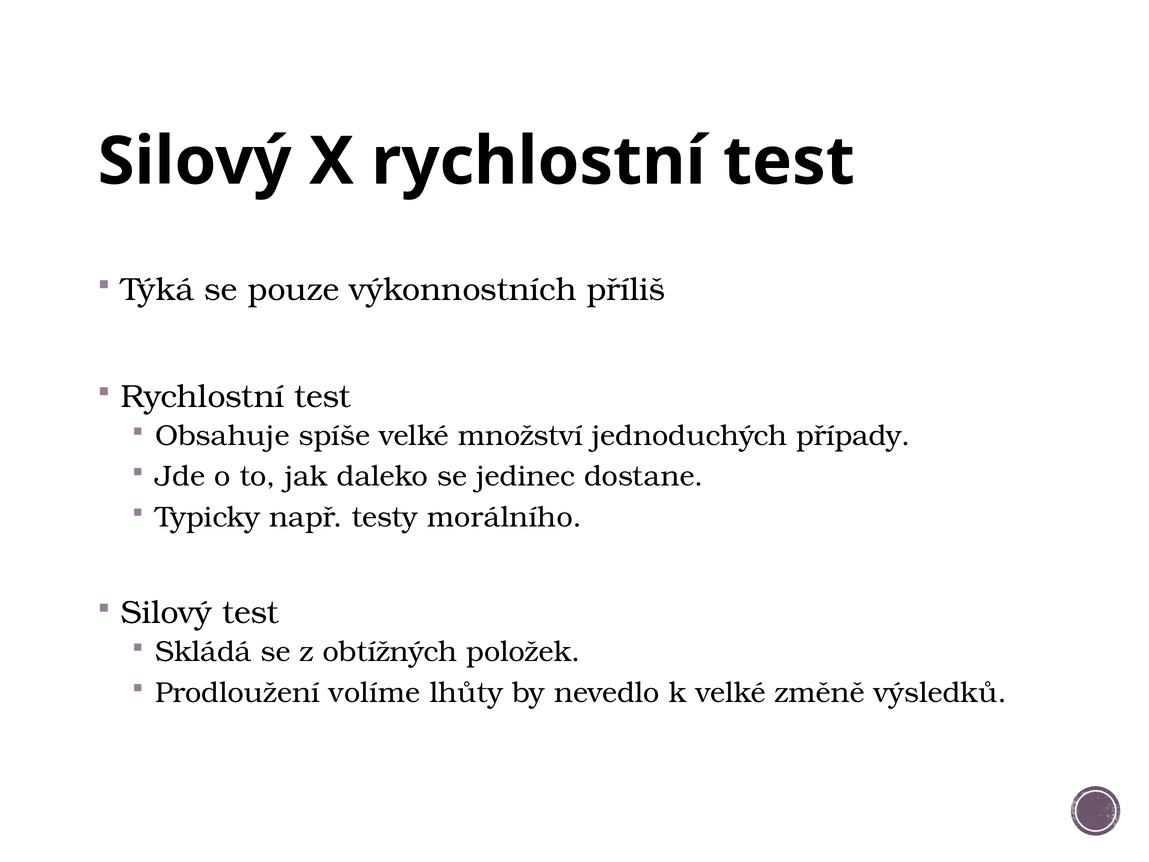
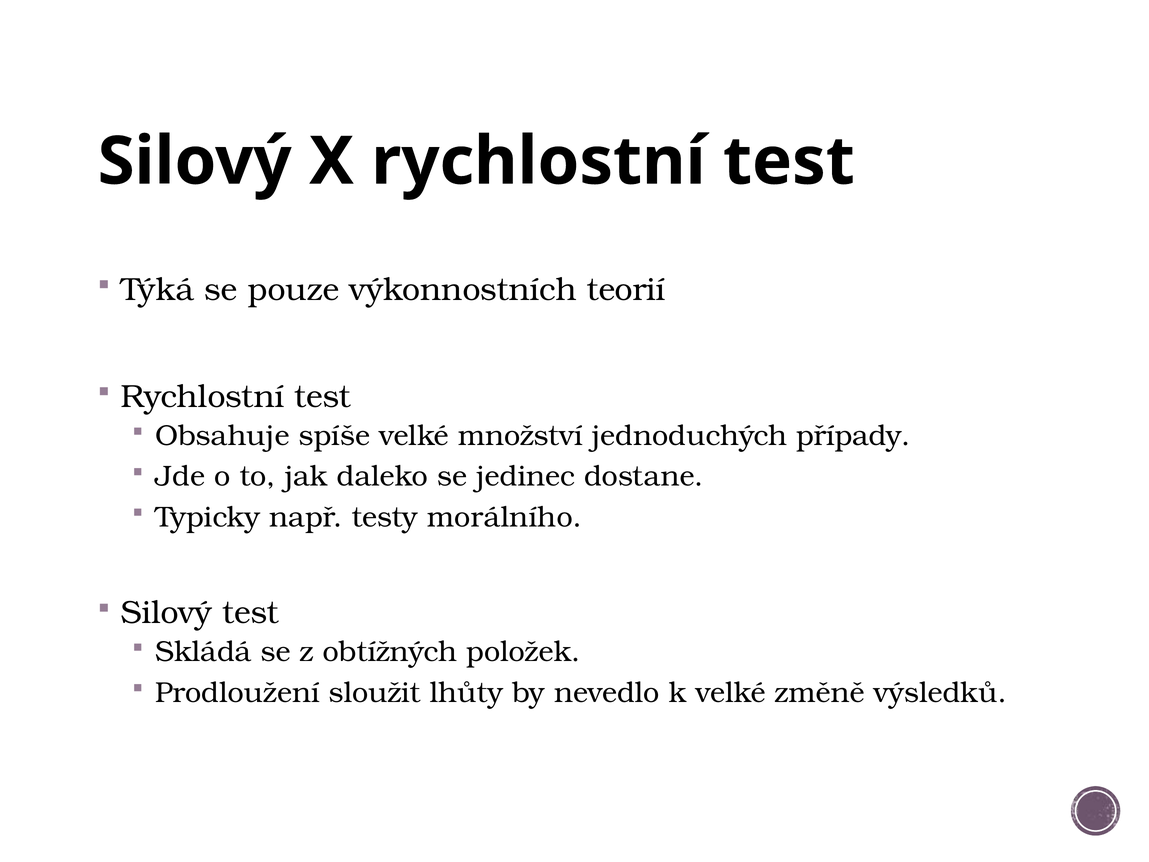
příliš: příliš -> teorií
volíme: volíme -> sloužit
